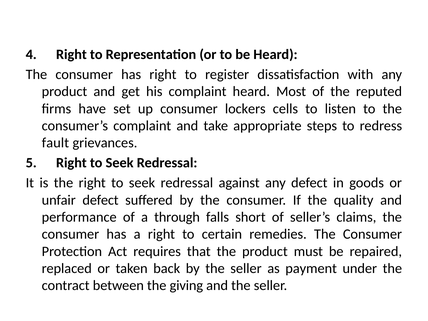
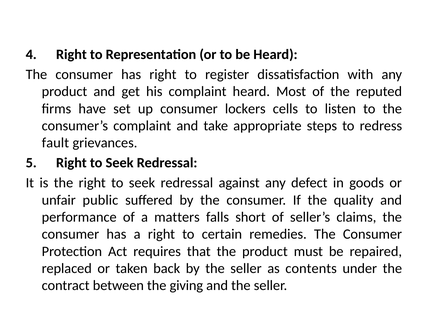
unfair defect: defect -> public
through: through -> matters
payment: payment -> contents
